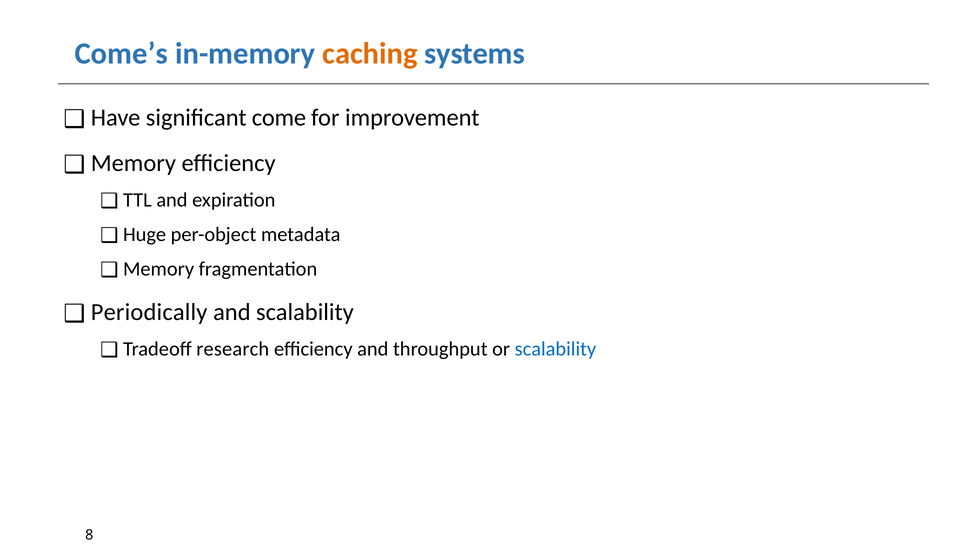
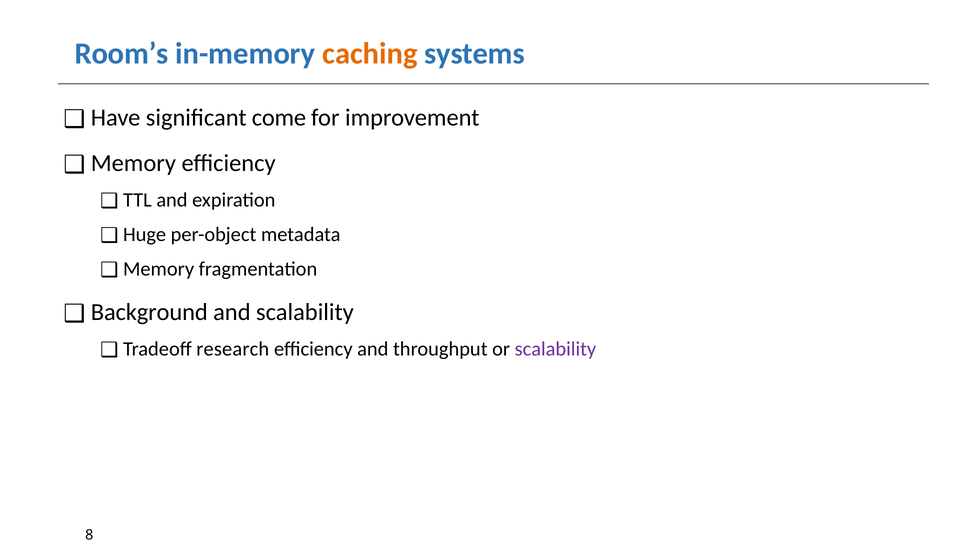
Come’s: Come’s -> Room’s
Periodically: Periodically -> Background
scalability at (555, 349) colour: blue -> purple
